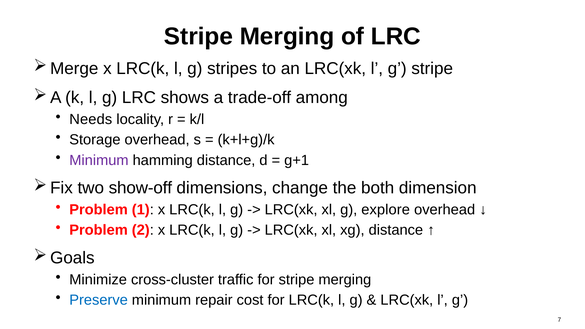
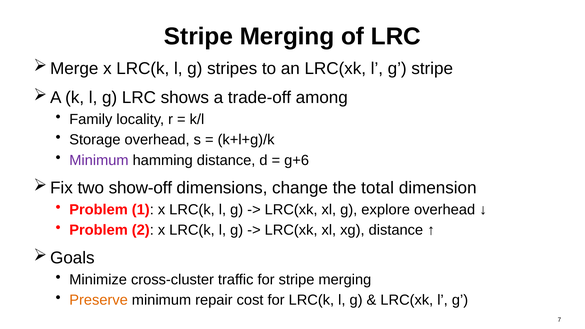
Needs: Needs -> Family
g+1: g+1 -> g+6
both: both -> total
Preserve colour: blue -> orange
